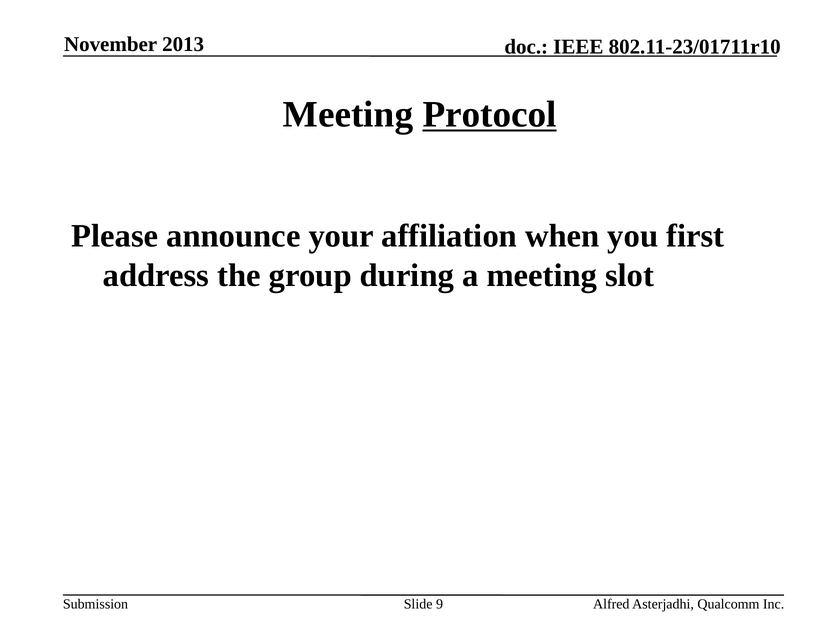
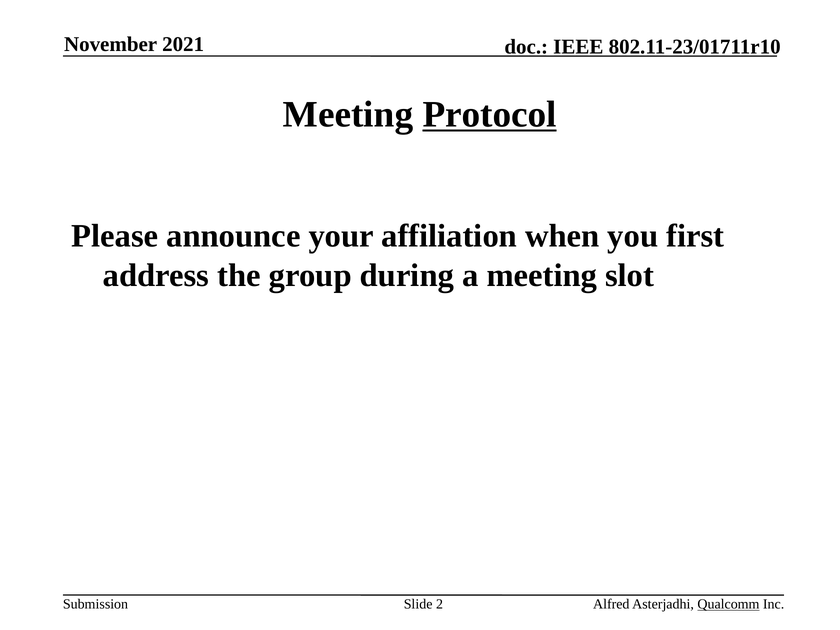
2013: 2013 -> 2021
9: 9 -> 2
Qualcomm underline: none -> present
